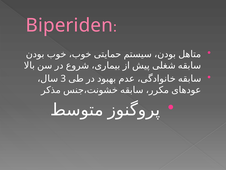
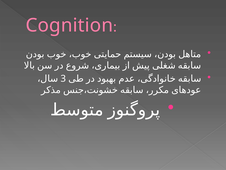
Biperiden: Biperiden -> Cognition
